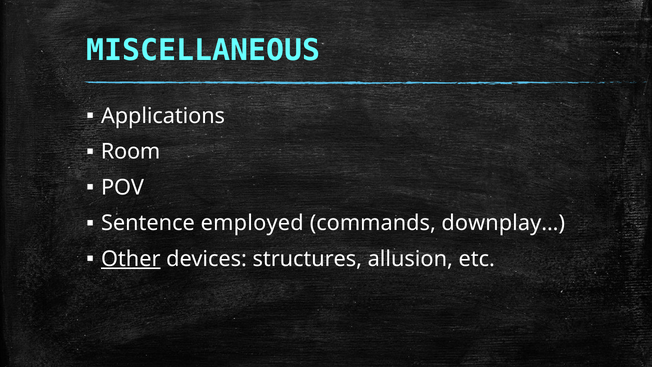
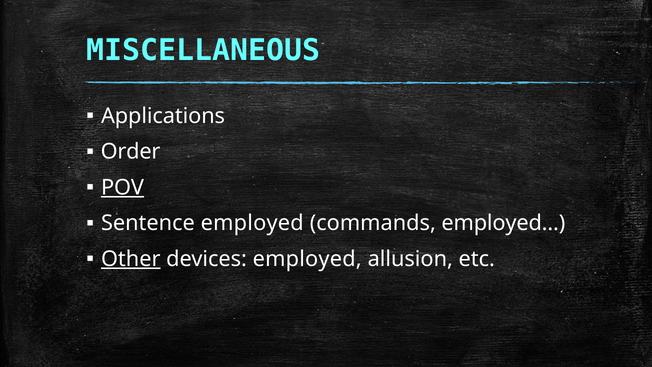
Room: Room -> Order
POV underline: none -> present
downplay…: downplay… -> employed…
devices structures: structures -> employed
